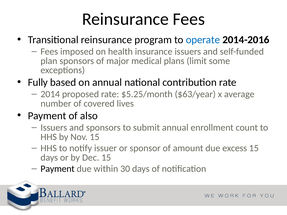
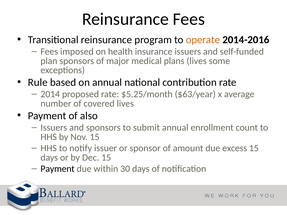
operate colour: blue -> orange
plans limit: limit -> lives
Fully: Fully -> Rule
